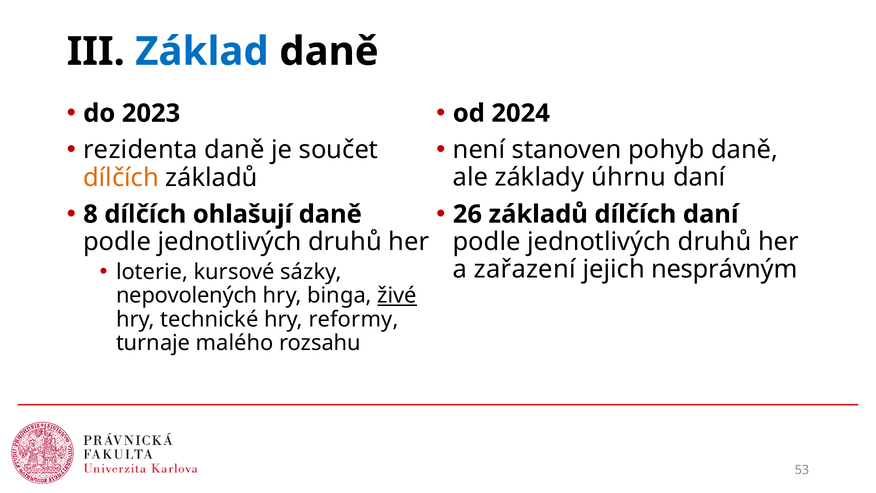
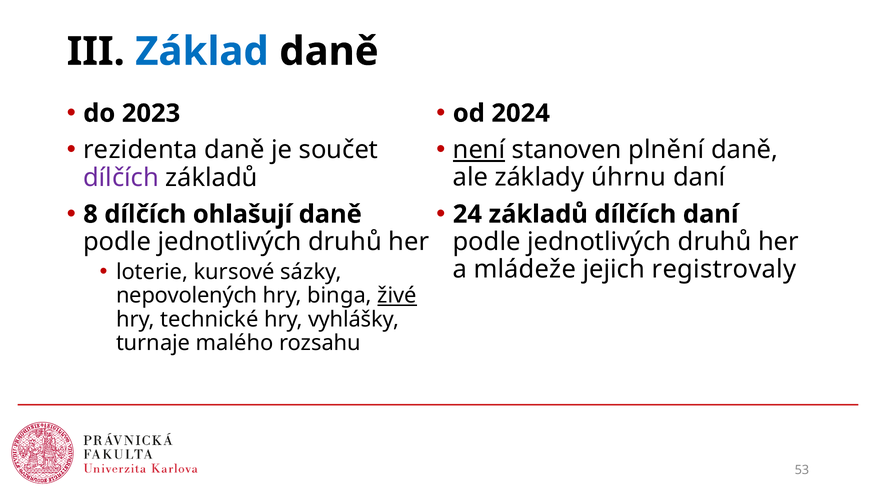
není underline: none -> present
pohyb: pohyb -> plnění
dílčích at (121, 177) colour: orange -> purple
26: 26 -> 24
zařazení: zařazení -> mládeže
nesprávným: nesprávným -> registrovaly
reformy: reformy -> vyhlášky
